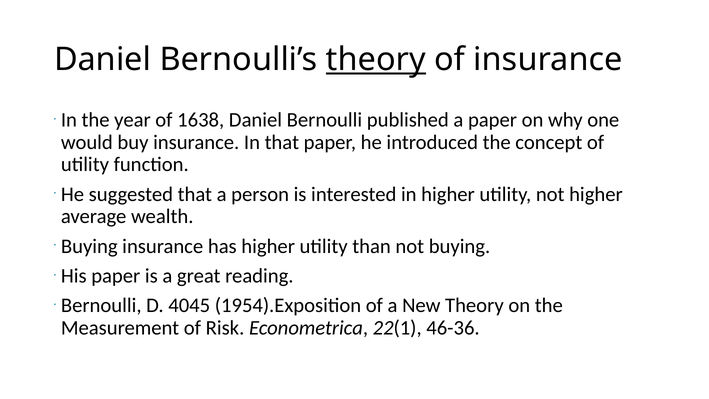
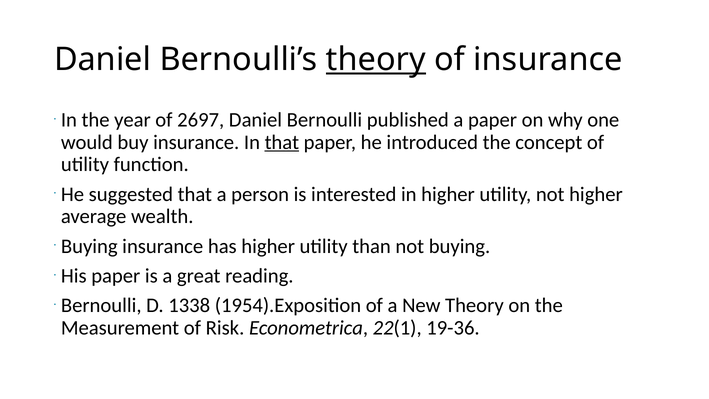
1638: 1638 -> 2697
that at (282, 142) underline: none -> present
4045: 4045 -> 1338
46-36: 46-36 -> 19-36
